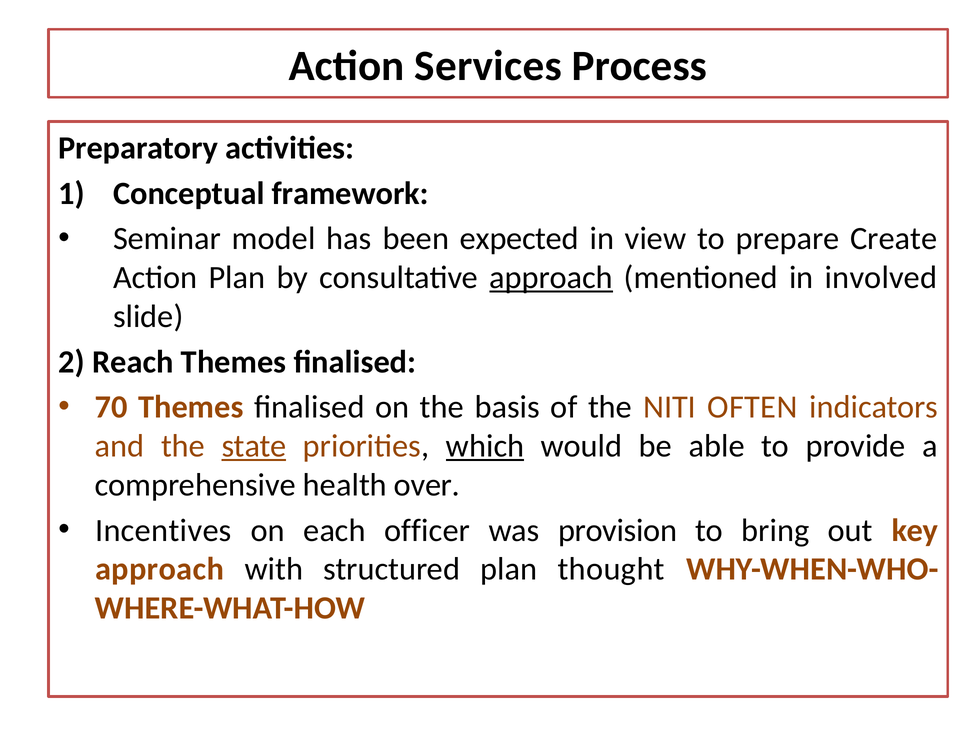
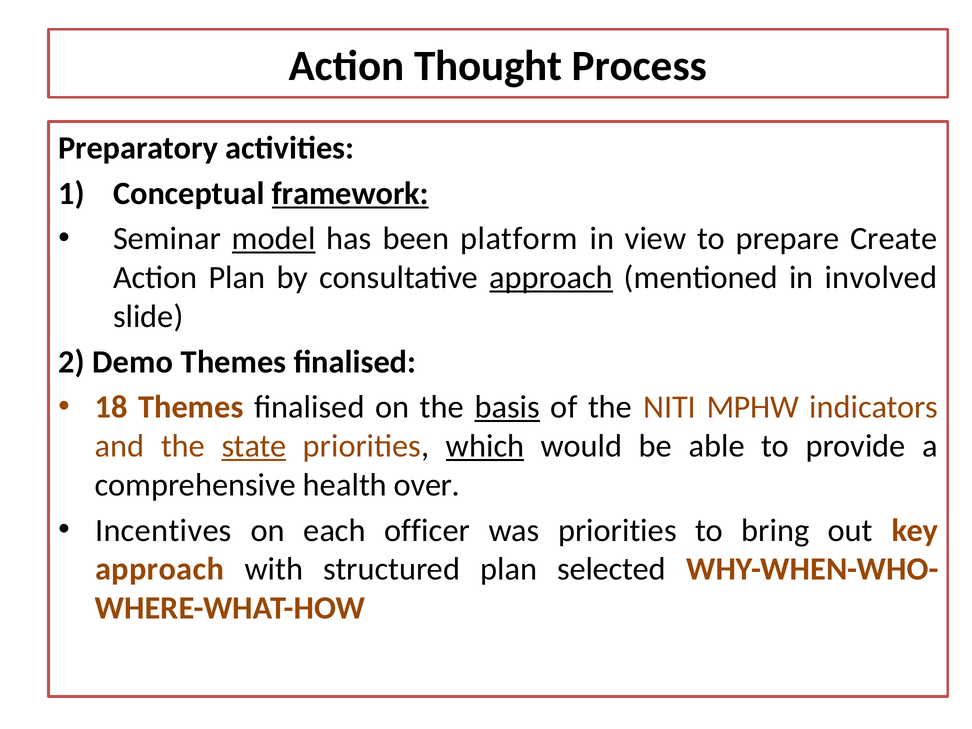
Services: Services -> Thought
framework underline: none -> present
model underline: none -> present
expected: expected -> platform
Reach: Reach -> Demo
70: 70 -> 18
basis underline: none -> present
OFTEN: OFTEN -> MPHW
was provision: provision -> priorities
thought: thought -> selected
